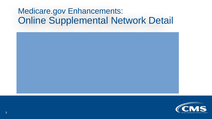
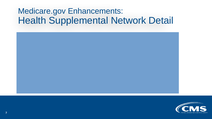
Online: Online -> Health
